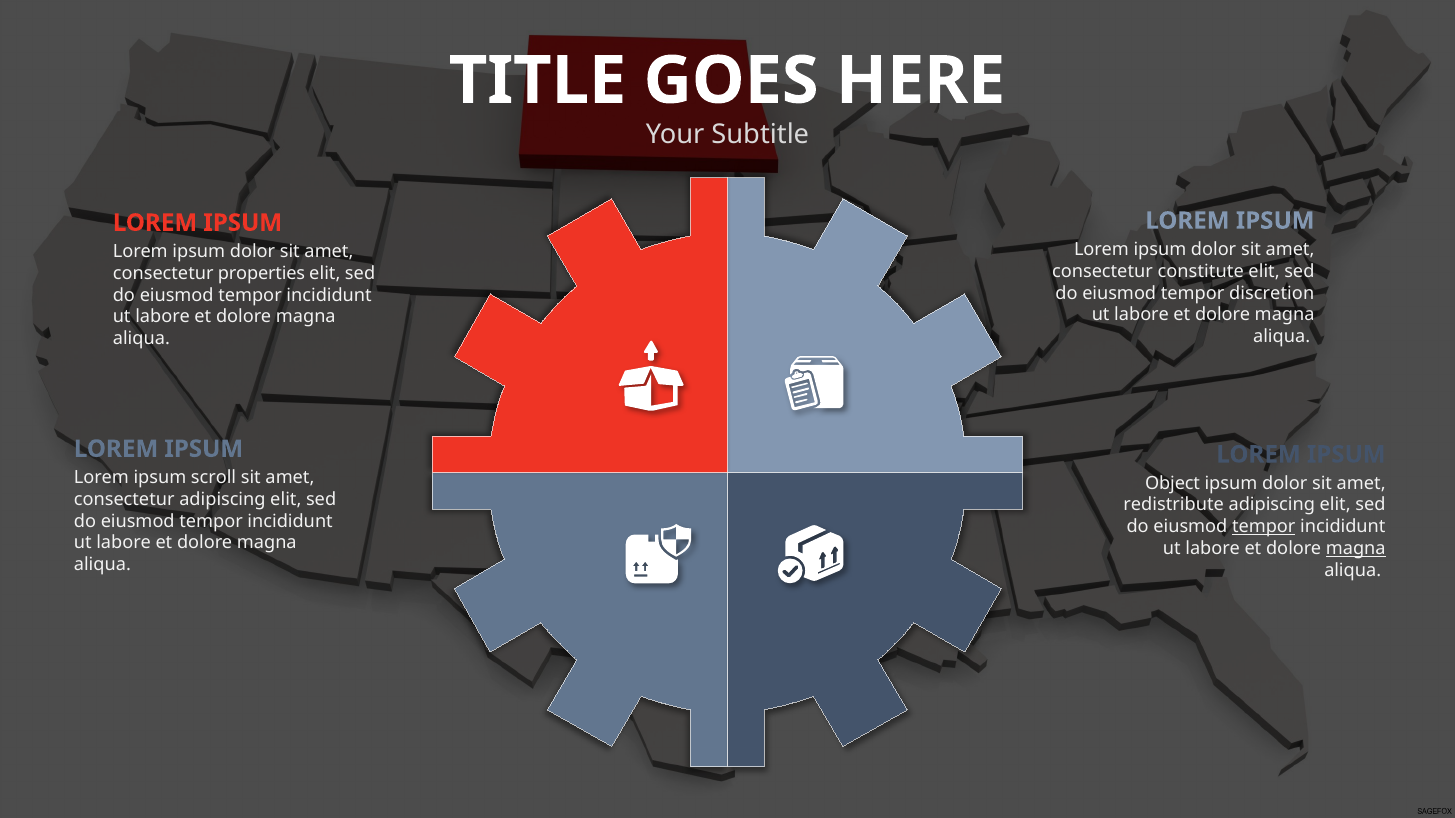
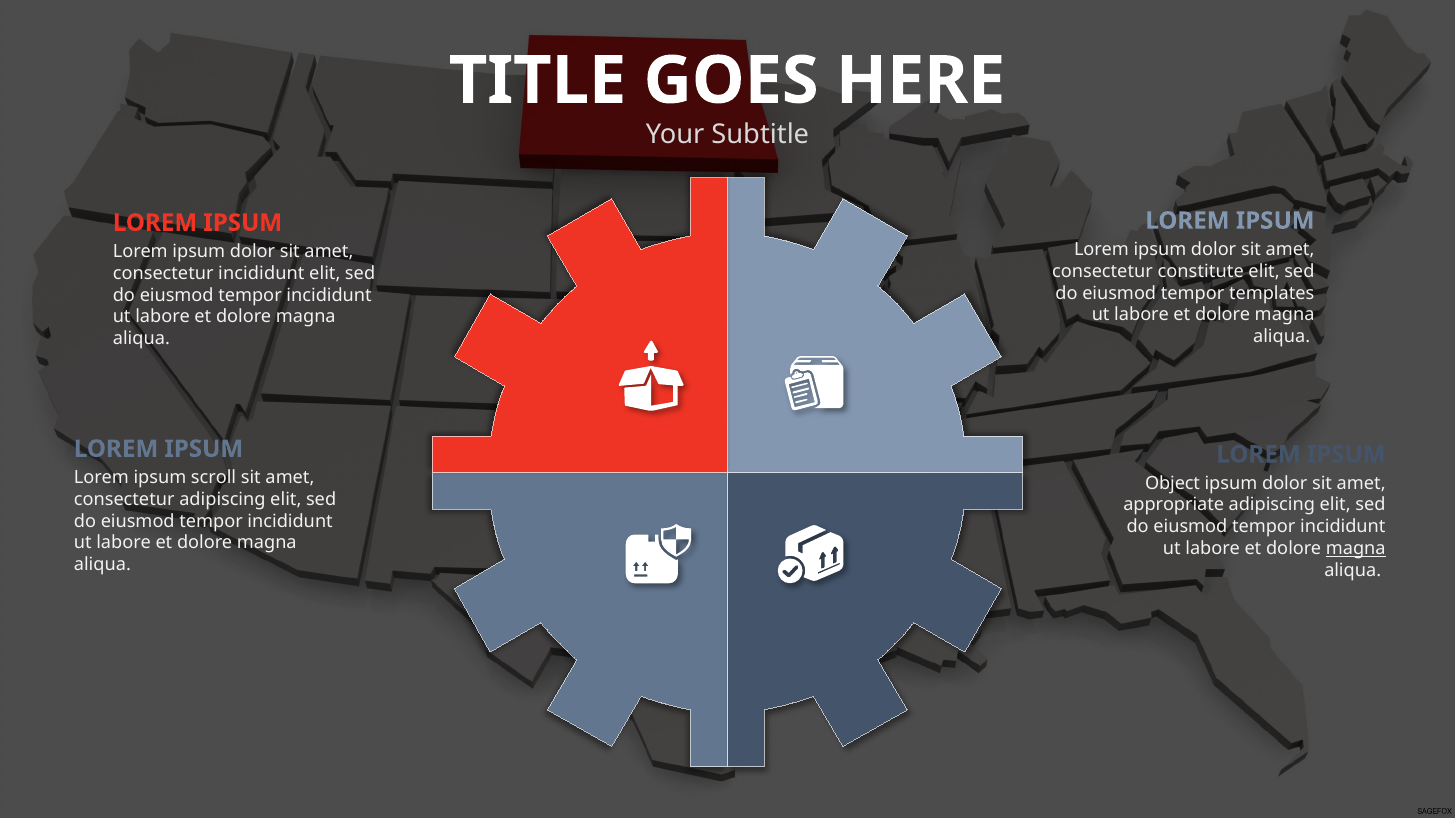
consectetur properties: properties -> incididunt
discretion: discretion -> templates
redistribute: redistribute -> appropriate
tempor at (1264, 527) underline: present -> none
